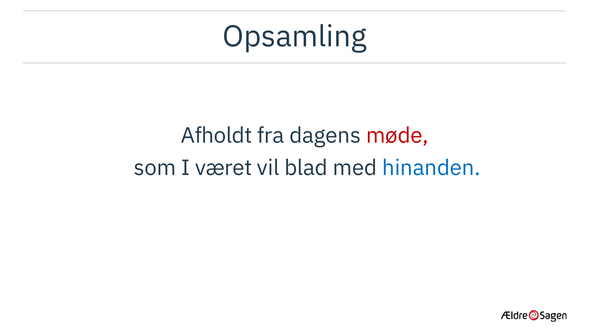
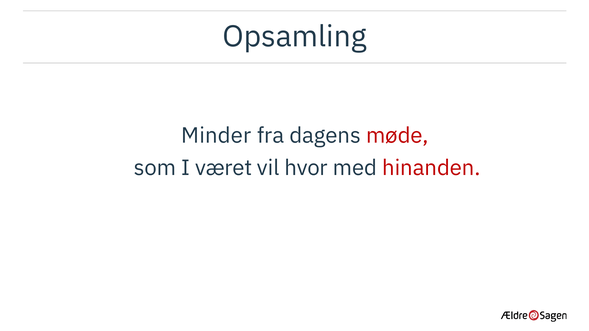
Afholdt: Afholdt -> Minder
blad: blad -> hvor
hinanden colour: blue -> red
